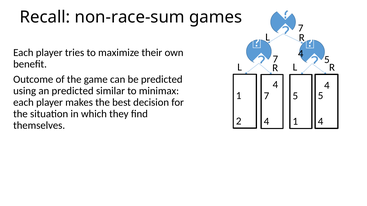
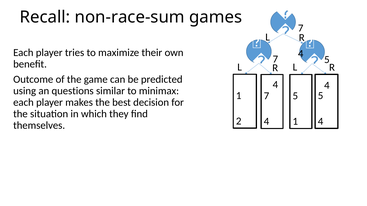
an predicted: predicted -> questions
